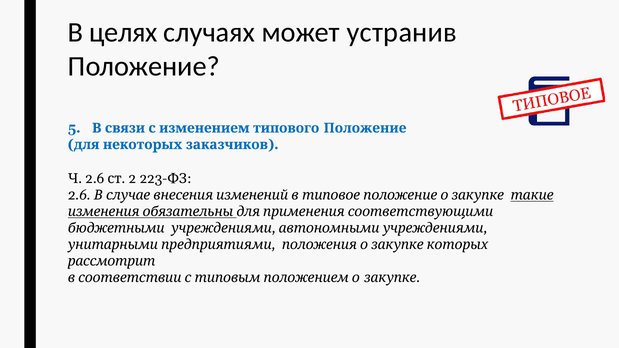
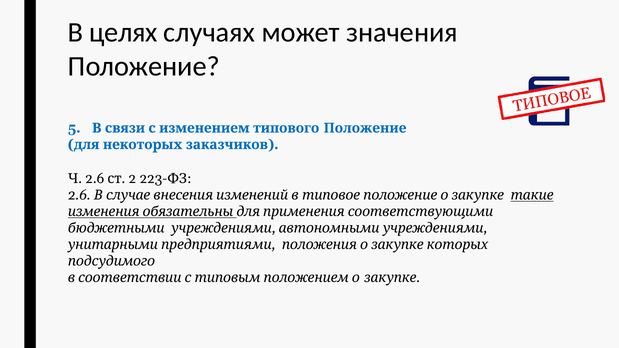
устранив: устранив -> значения
рассмотрит: рассмотрит -> подсудимого
